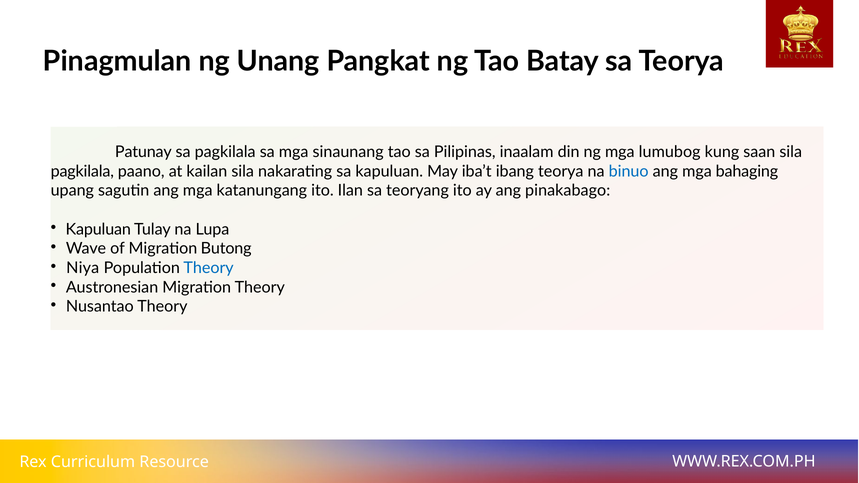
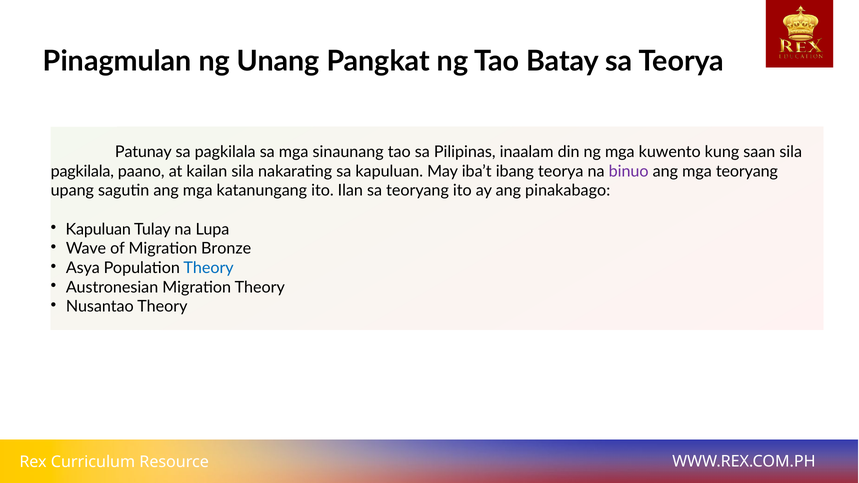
lumubog: lumubog -> kuwento
binuo colour: blue -> purple
mga bahaging: bahaging -> teoryang
Butong: Butong -> Bronze
Niya: Niya -> Asya
